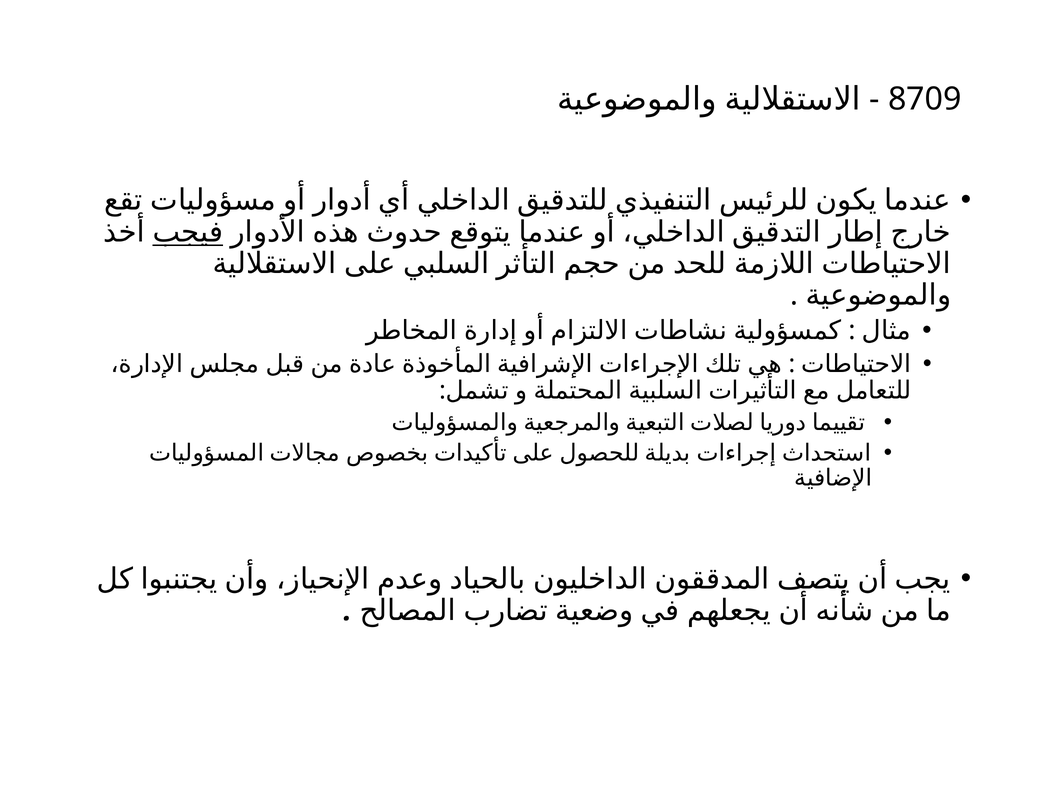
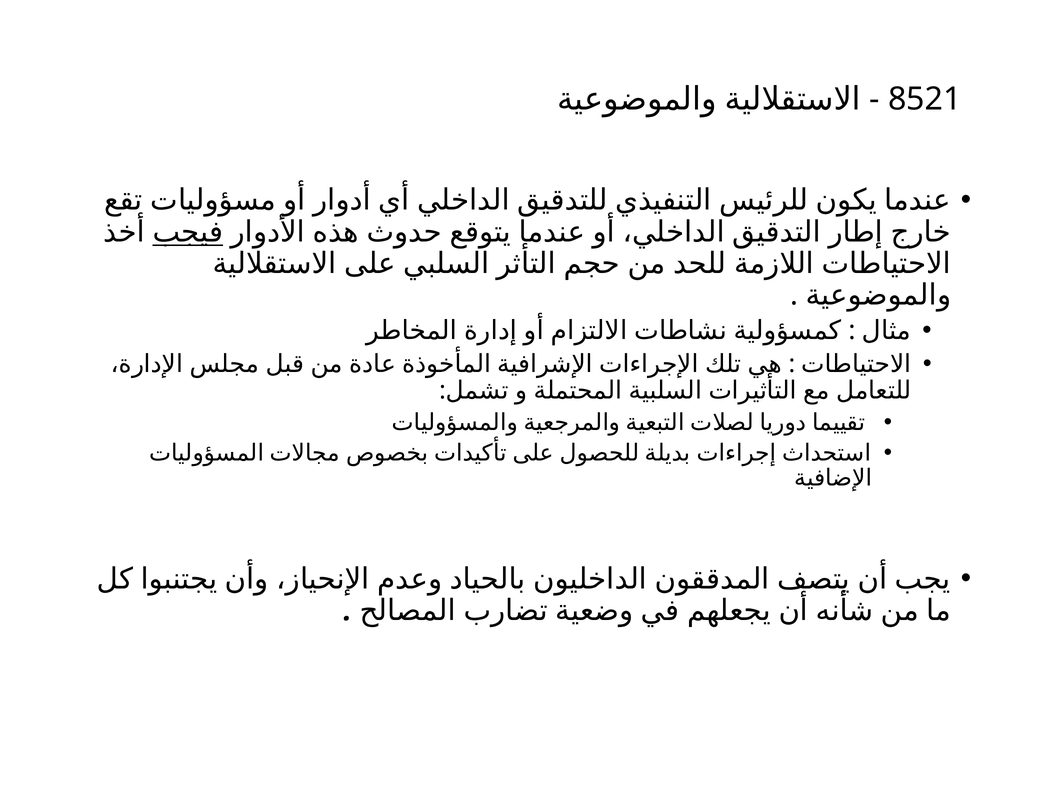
8709: 8709 -> 8521
